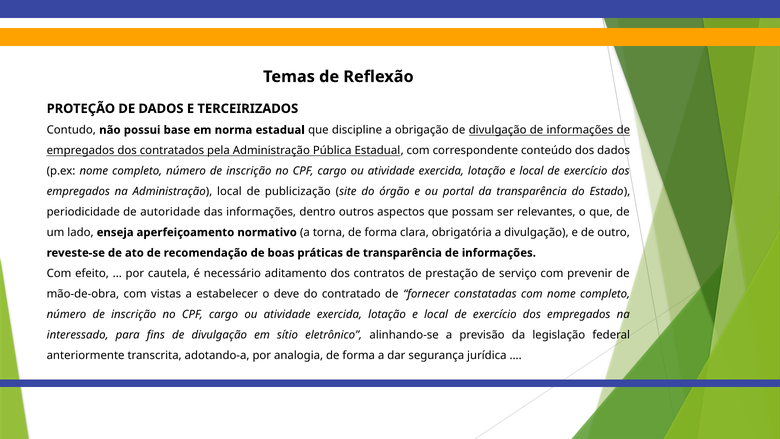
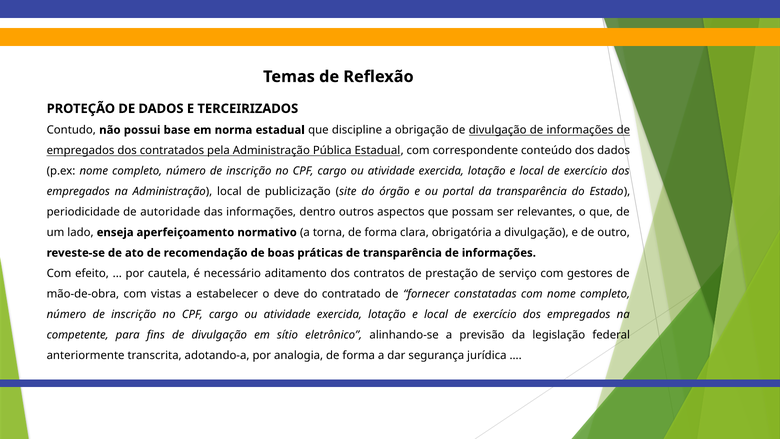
prevenir: prevenir -> gestores
interessado: interessado -> competente
